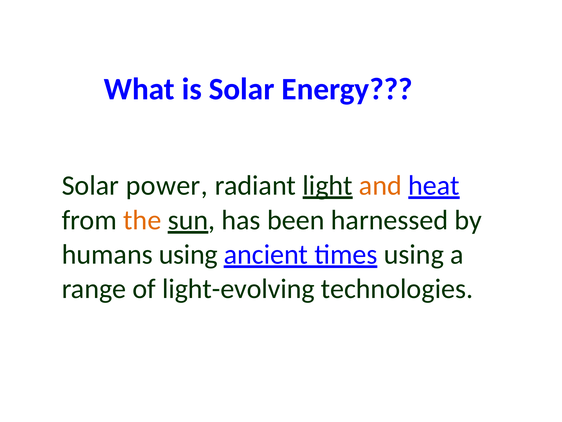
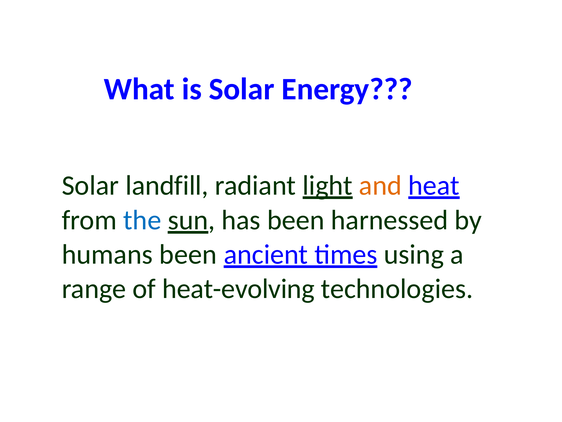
power: power -> landfill
the colour: orange -> blue
humans using: using -> been
light-evolving: light-evolving -> heat-evolving
